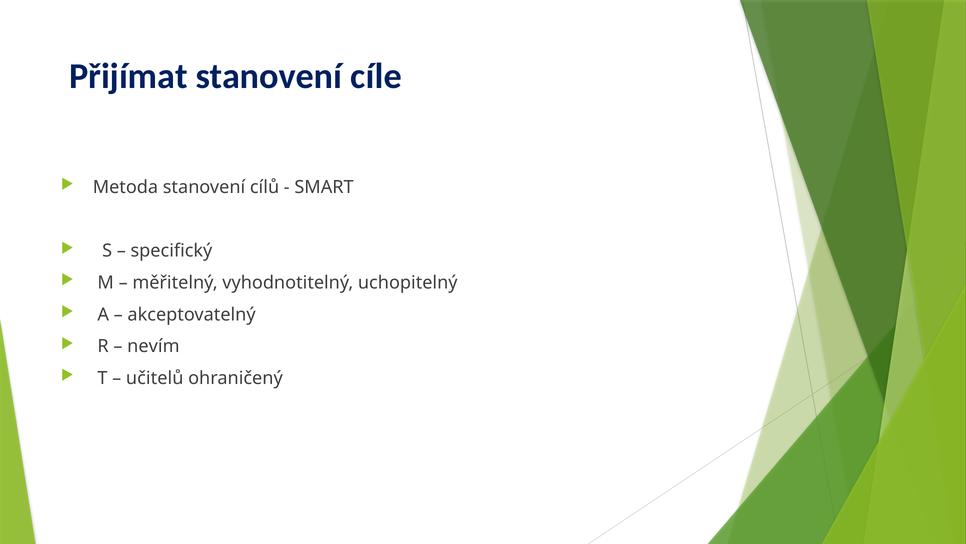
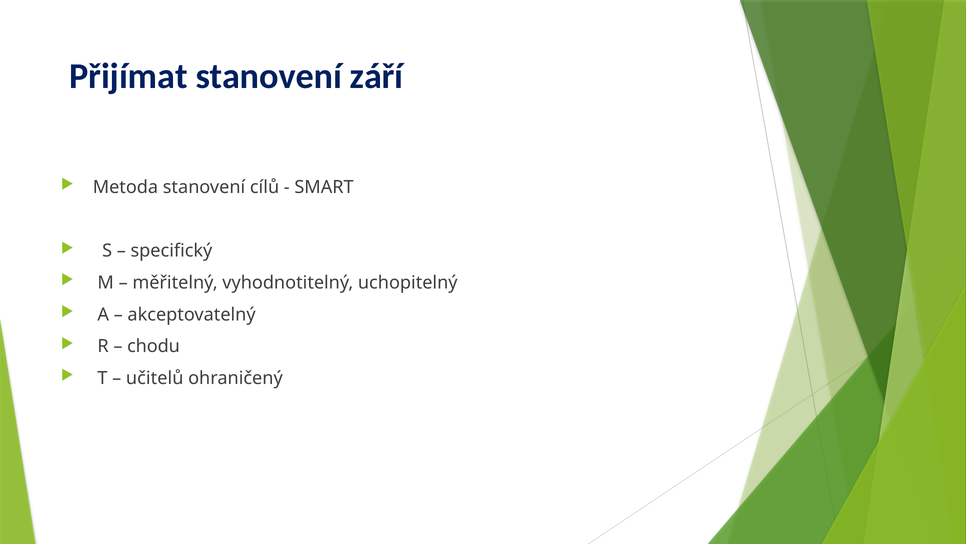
cíle: cíle -> září
nevím: nevím -> chodu
